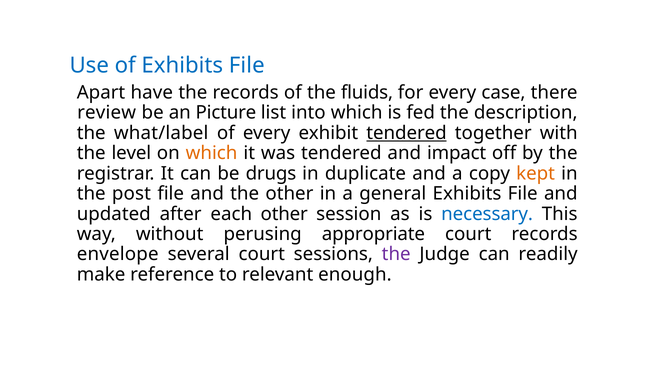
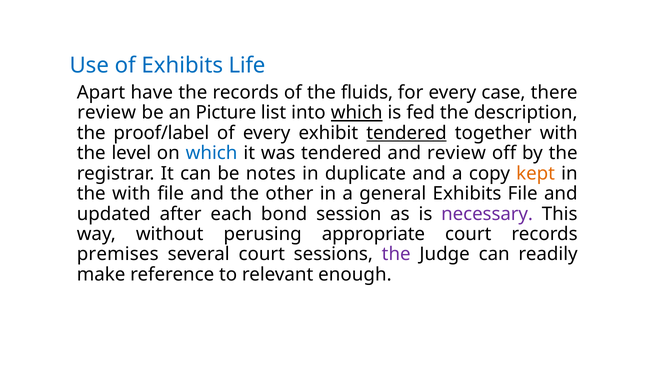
of Exhibits File: File -> Life
which at (357, 113) underline: none -> present
what/label: what/label -> proof/label
which at (212, 153) colour: orange -> blue
and impact: impact -> review
drugs: drugs -> notes
the post: post -> with
each other: other -> bond
necessary colour: blue -> purple
envelope: envelope -> premises
